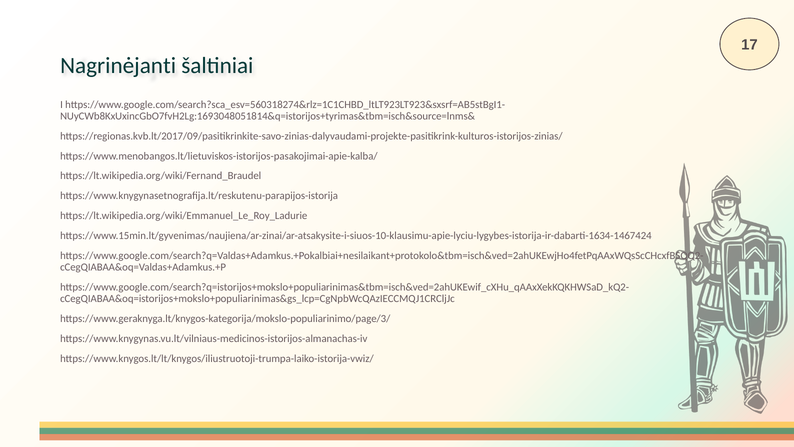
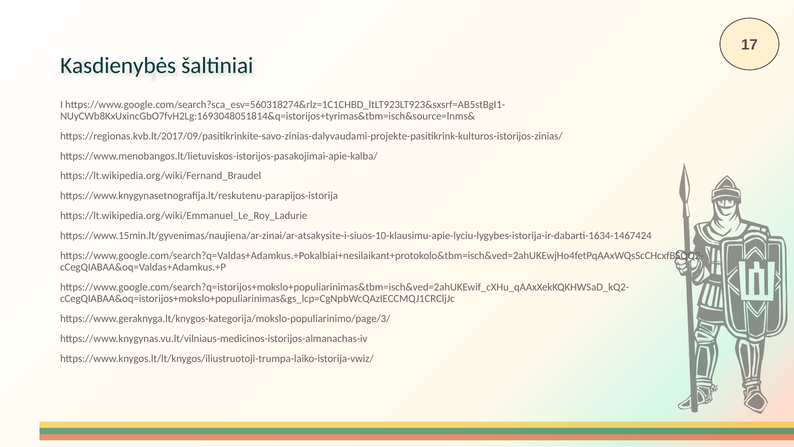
Nagrinėjanti: Nagrinėjanti -> Kasdienybės
